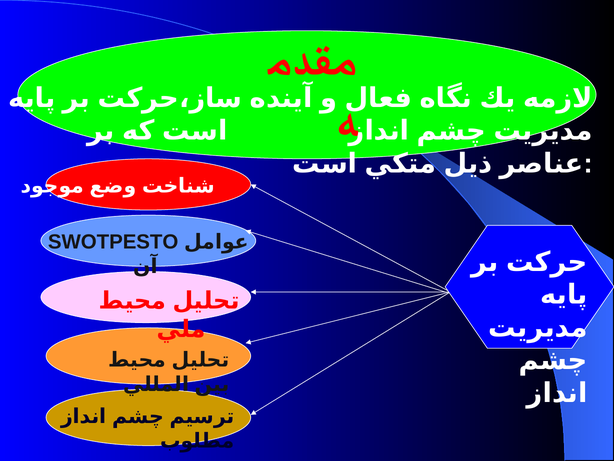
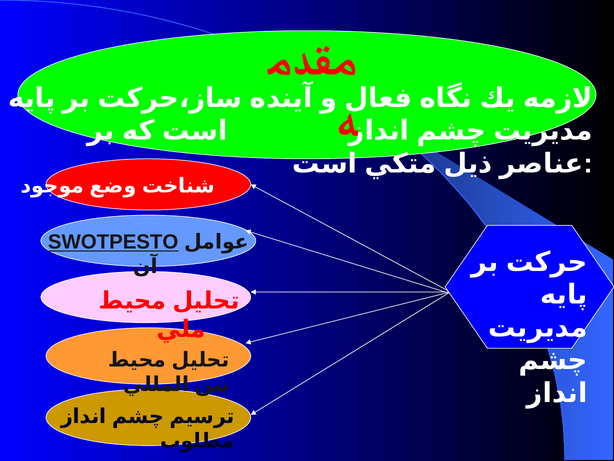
SWOTPESTO underline: none -> present
